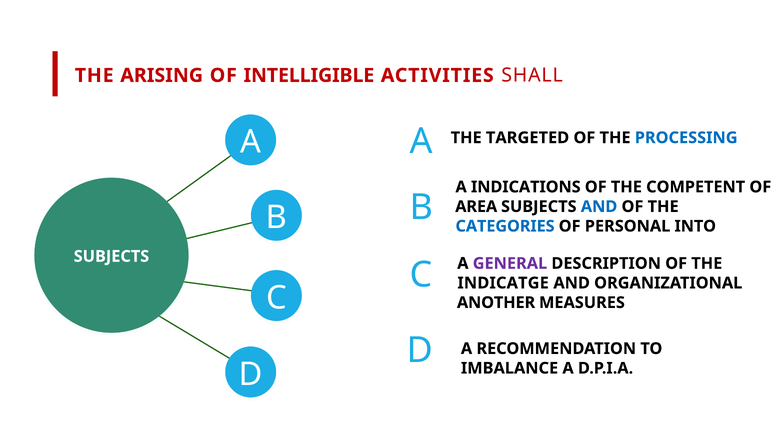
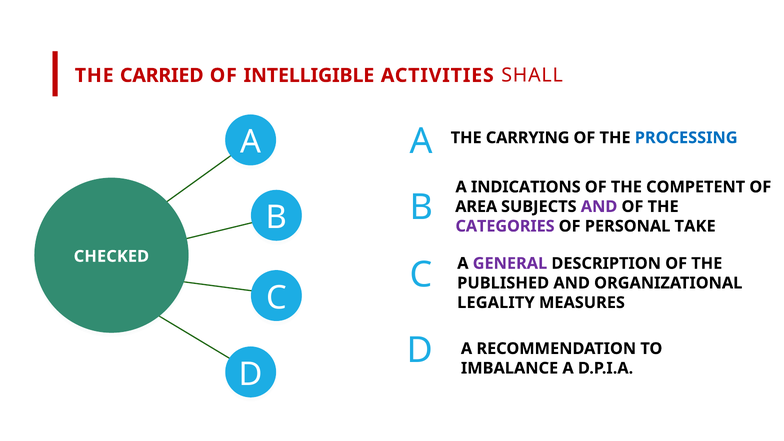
ARISING: ARISING -> CARRIED
TARGETED: TARGETED -> CARRYING
AND at (599, 207) colour: blue -> purple
CATEGORIES colour: blue -> purple
INTO: INTO -> TAKE
SUBJECTS at (111, 256): SUBJECTS -> CHECKED
INDICATGE: INDICATGE -> PUBLISHED
ANOTHER: ANOTHER -> LEGALITY
